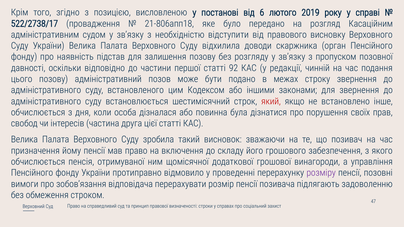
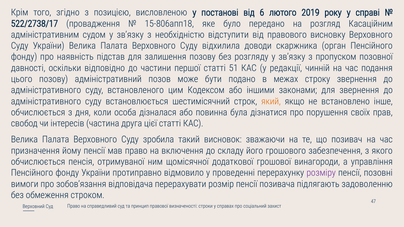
21-806апп18: 21-806апп18 -> 15-806апп18
92: 92 -> 51
який colour: red -> orange
